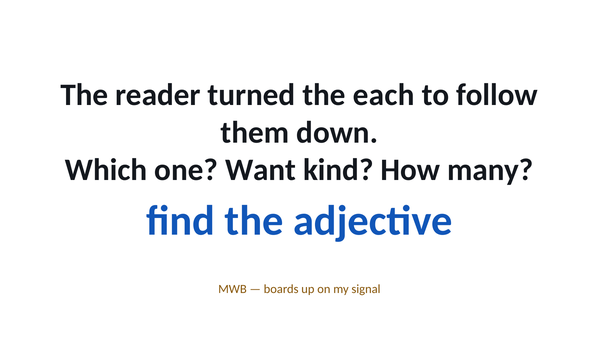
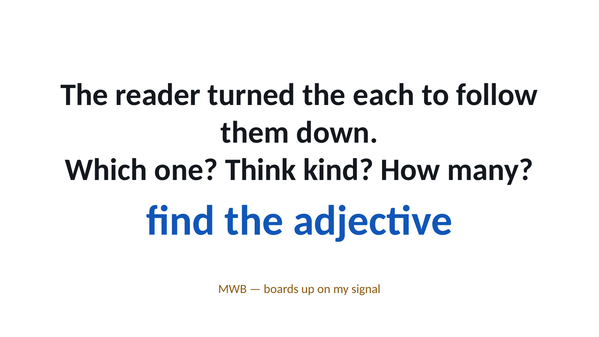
Want: Want -> Think
